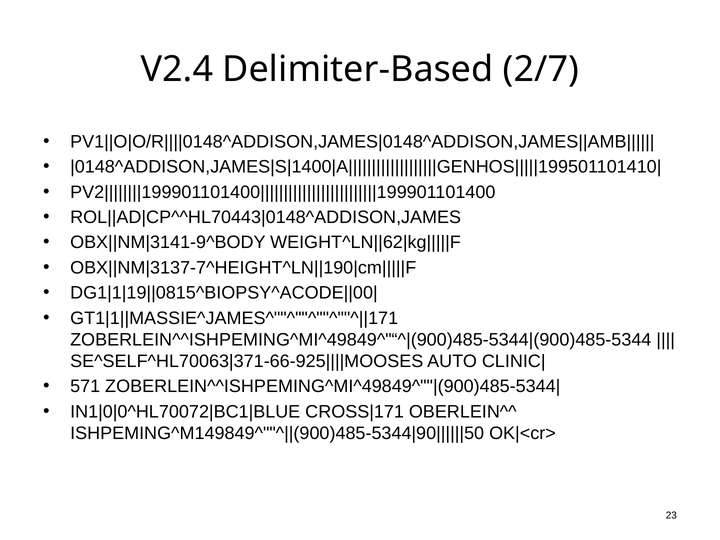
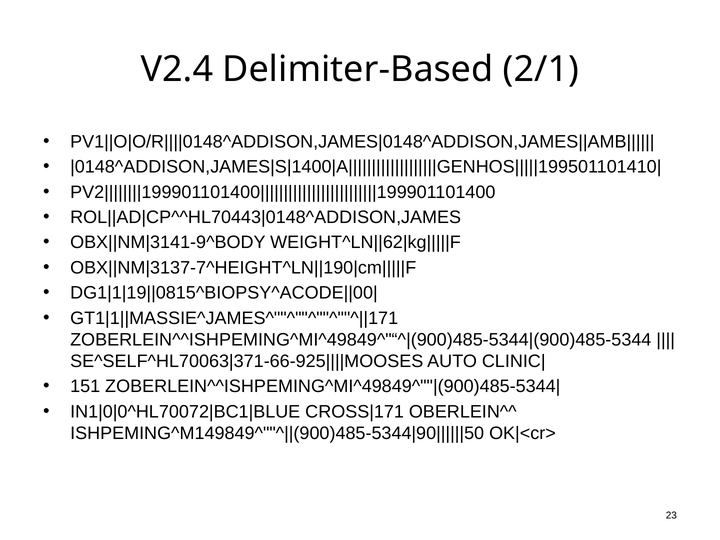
2/7: 2/7 -> 2/1
571: 571 -> 151
